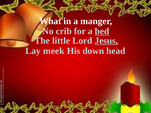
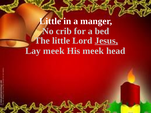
What at (50, 21): What -> Little
bed underline: present -> none
His down: down -> meek
